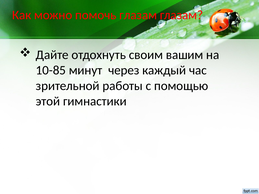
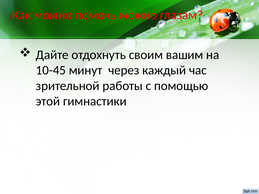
помочь глазам: глазам -> можно
10-85: 10-85 -> 10-45
